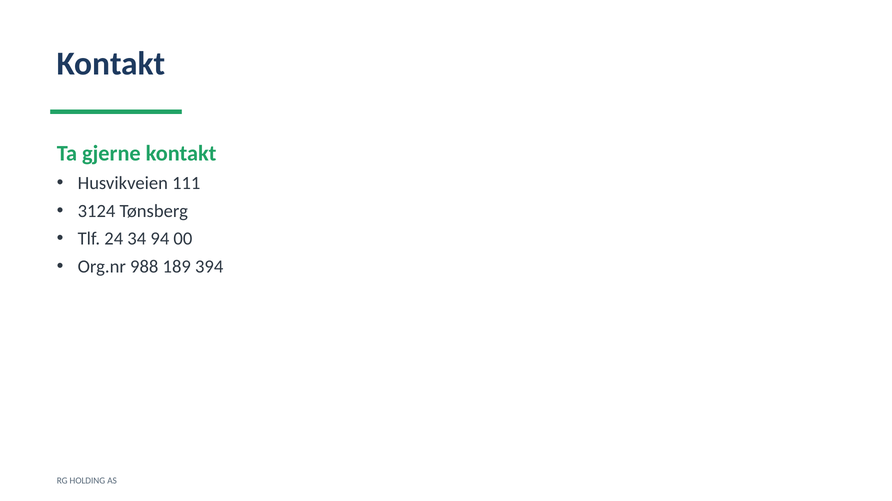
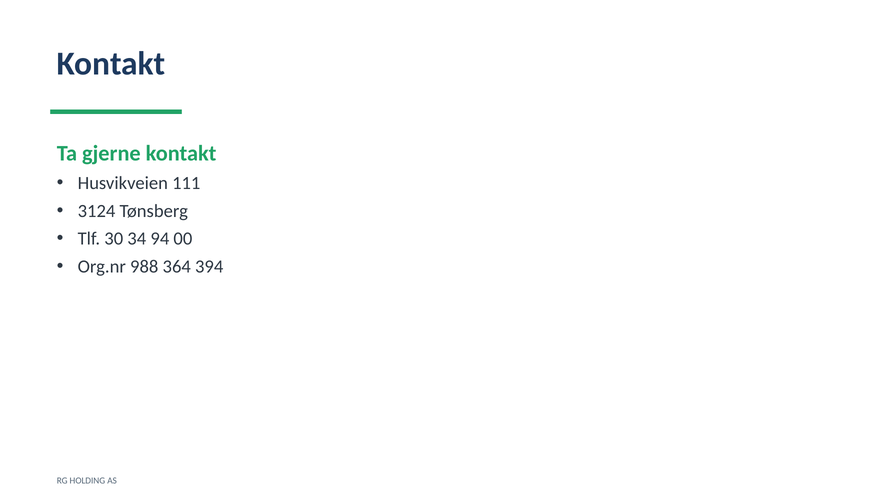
24: 24 -> 30
189: 189 -> 364
